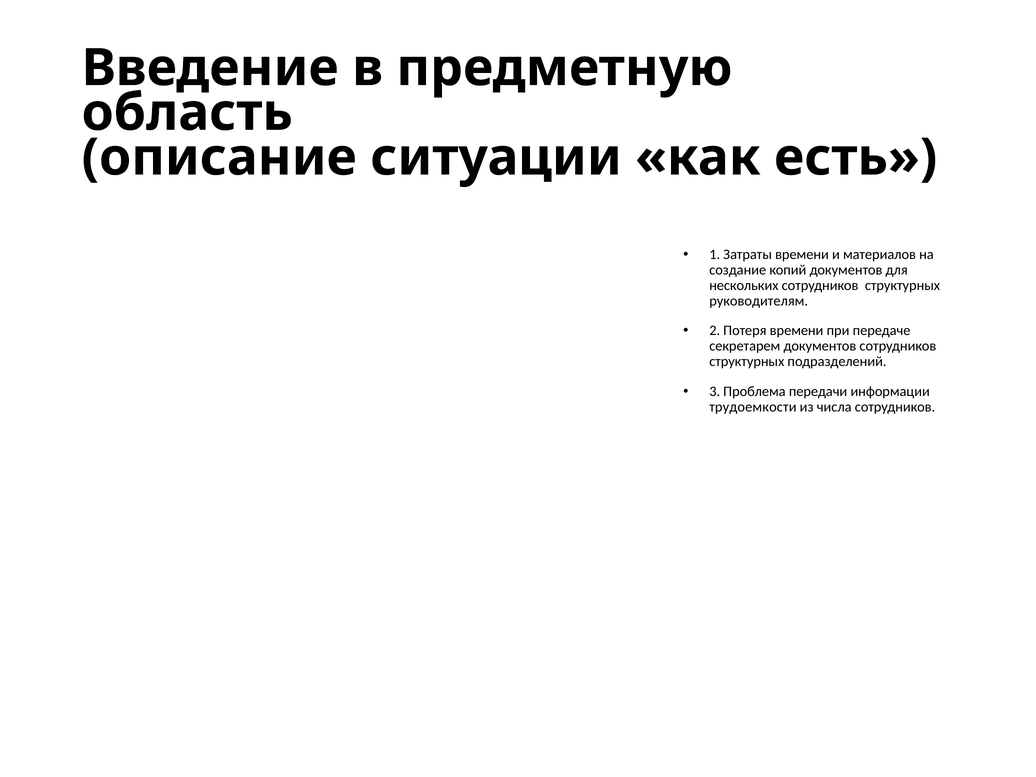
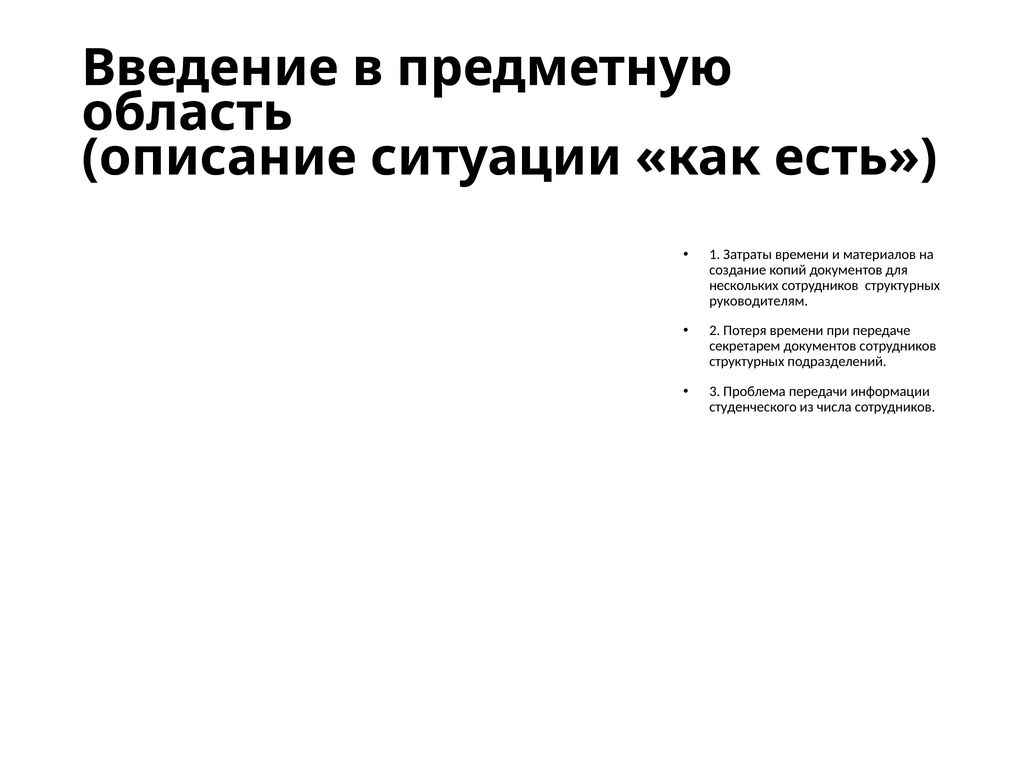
трудоемкости: трудоемкости -> студенческого
